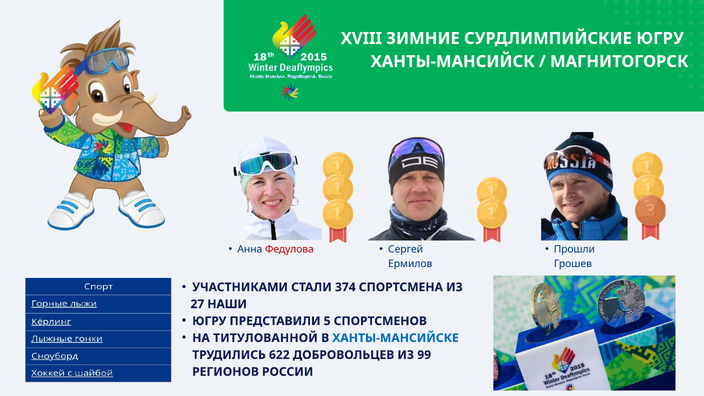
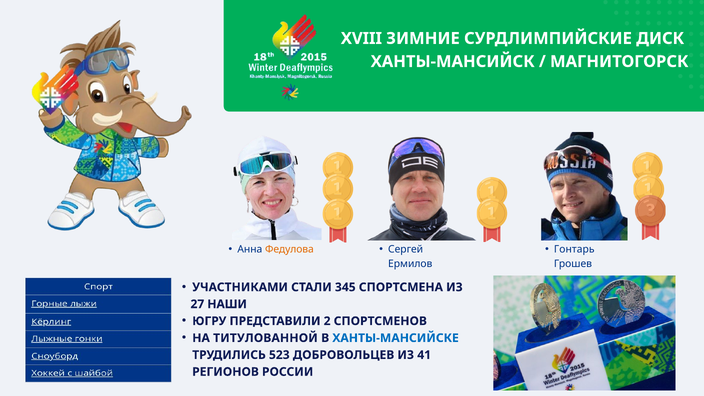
СУРДЛИМПИЙСКИЕ ЮГРУ: ЮГРУ -> ДИСК
Федулова colour: red -> orange
Прошли: Прошли -> Гонтарь
374: 374 -> 345
5: 5 -> 2
622: 622 -> 523
99: 99 -> 41
